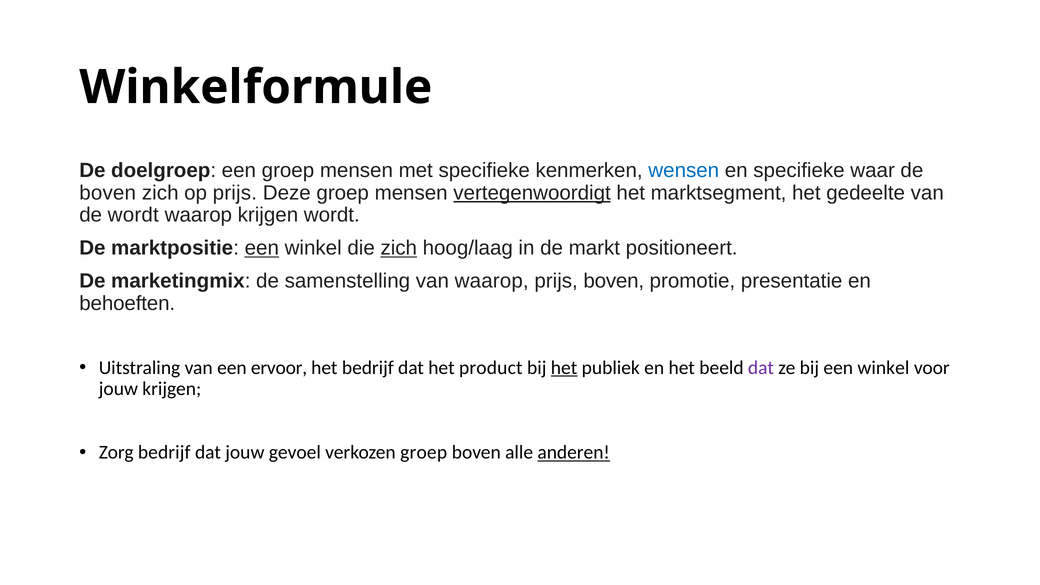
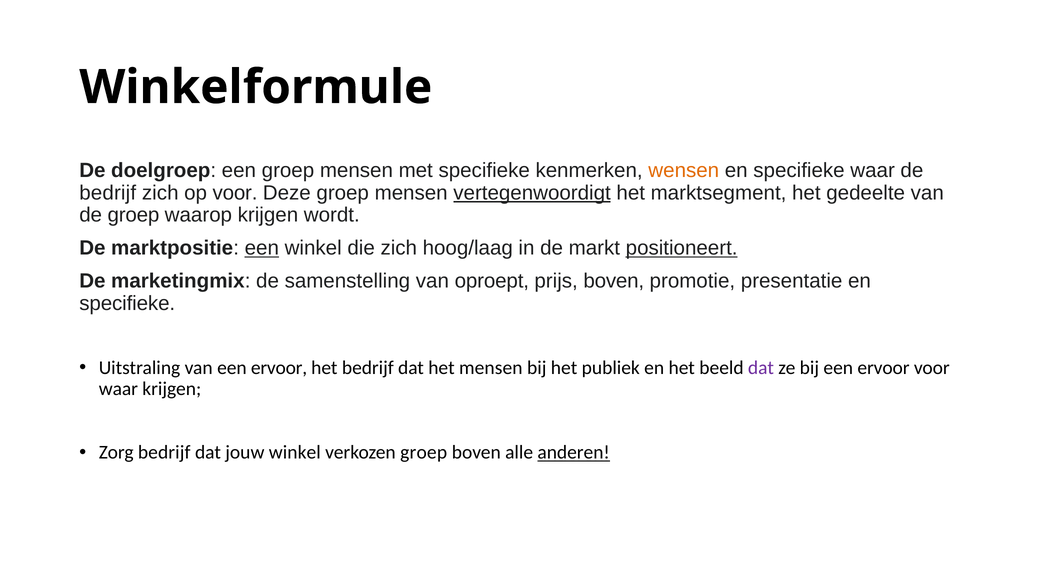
wensen colour: blue -> orange
boven at (108, 193): boven -> bedrijf
op prijs: prijs -> voor
de wordt: wordt -> groep
zich at (399, 248) underline: present -> none
positioneert underline: none -> present
van waarop: waarop -> oproept
behoeften at (127, 303): behoeften -> specifieke
het product: product -> mensen
het at (564, 368) underline: present -> none
bij een winkel: winkel -> ervoor
jouw at (118, 389): jouw -> waar
jouw gevoel: gevoel -> winkel
